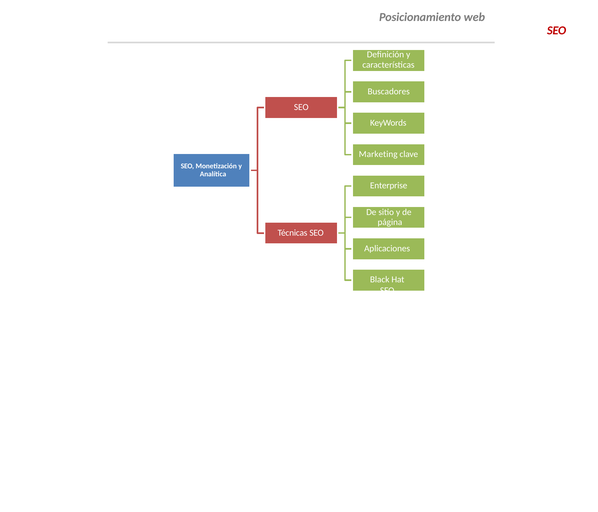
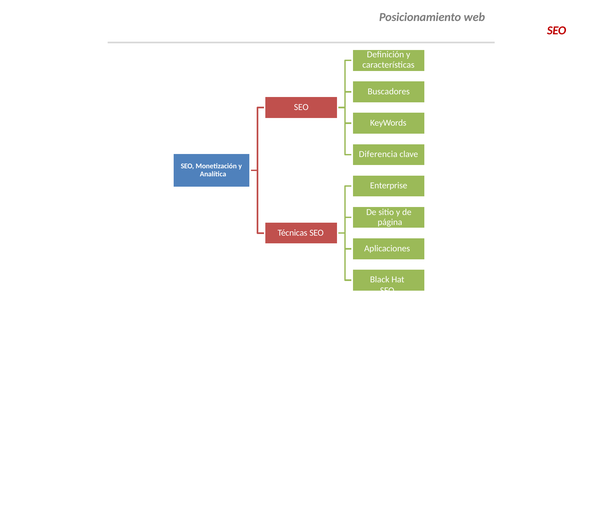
Marketing: Marketing -> Diferencia
